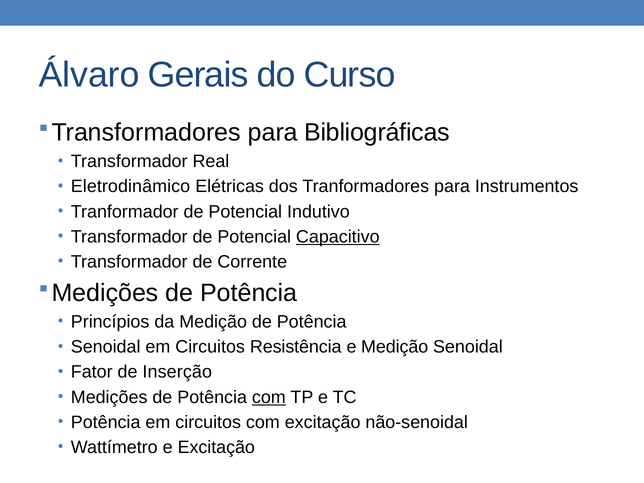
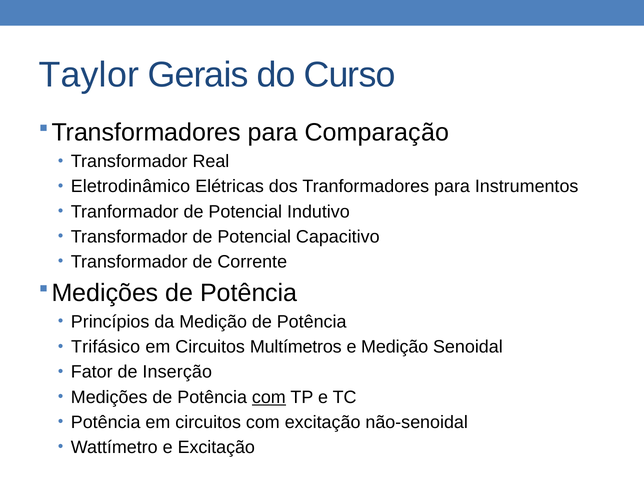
Álvaro: Álvaro -> Taylor
Bibliográficas: Bibliográficas -> Comparação
Capacitivo underline: present -> none
Senoidal at (106, 347): Senoidal -> Trifásico
Resistência: Resistência -> Multímetros
